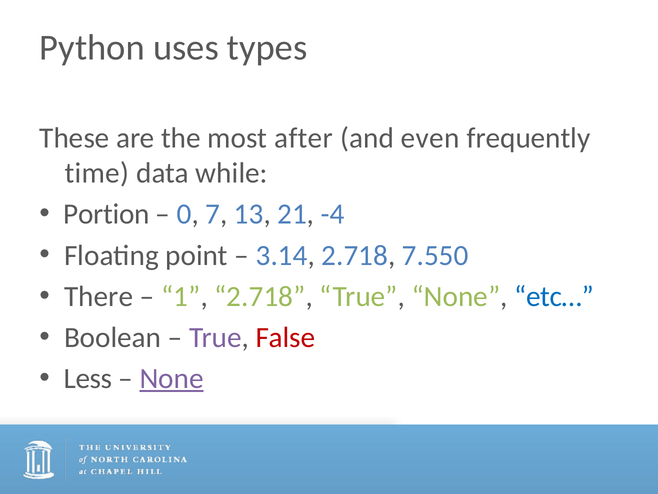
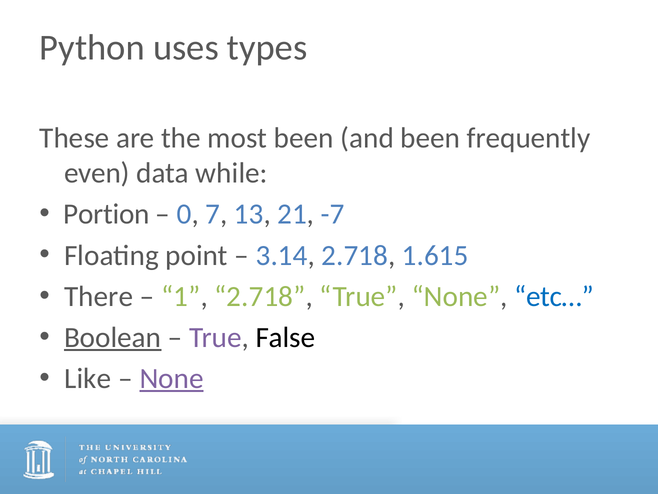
most after: after -> been
and even: even -> been
time: time -> even
-4: -4 -> -7
7.550: 7.550 -> 1.615
Boolean underline: none -> present
False colour: red -> black
Less: Less -> Like
